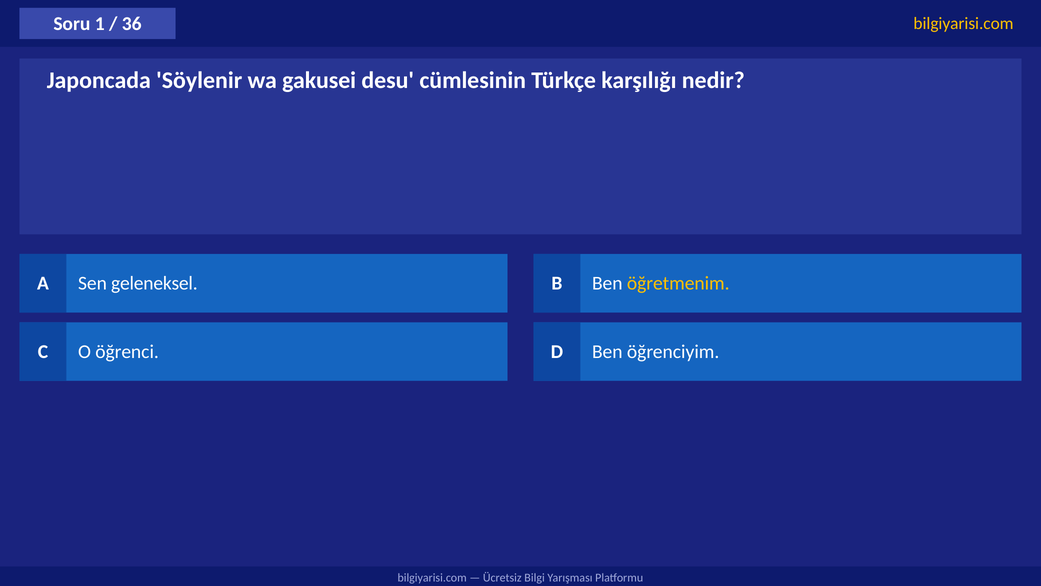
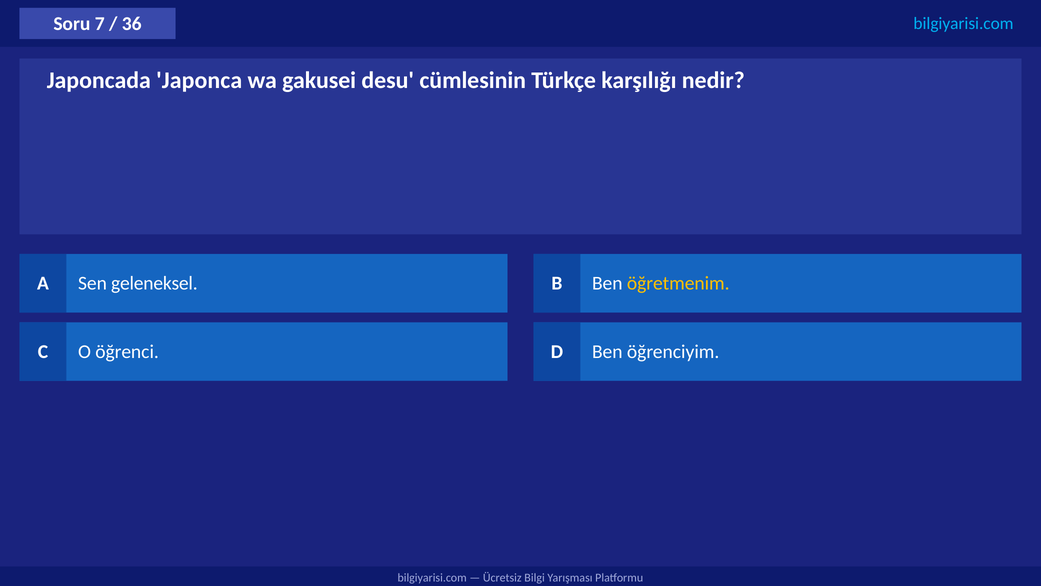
1: 1 -> 7
bilgiyarisi.com at (964, 24) colour: yellow -> light blue
Söylenir: Söylenir -> Japonca
